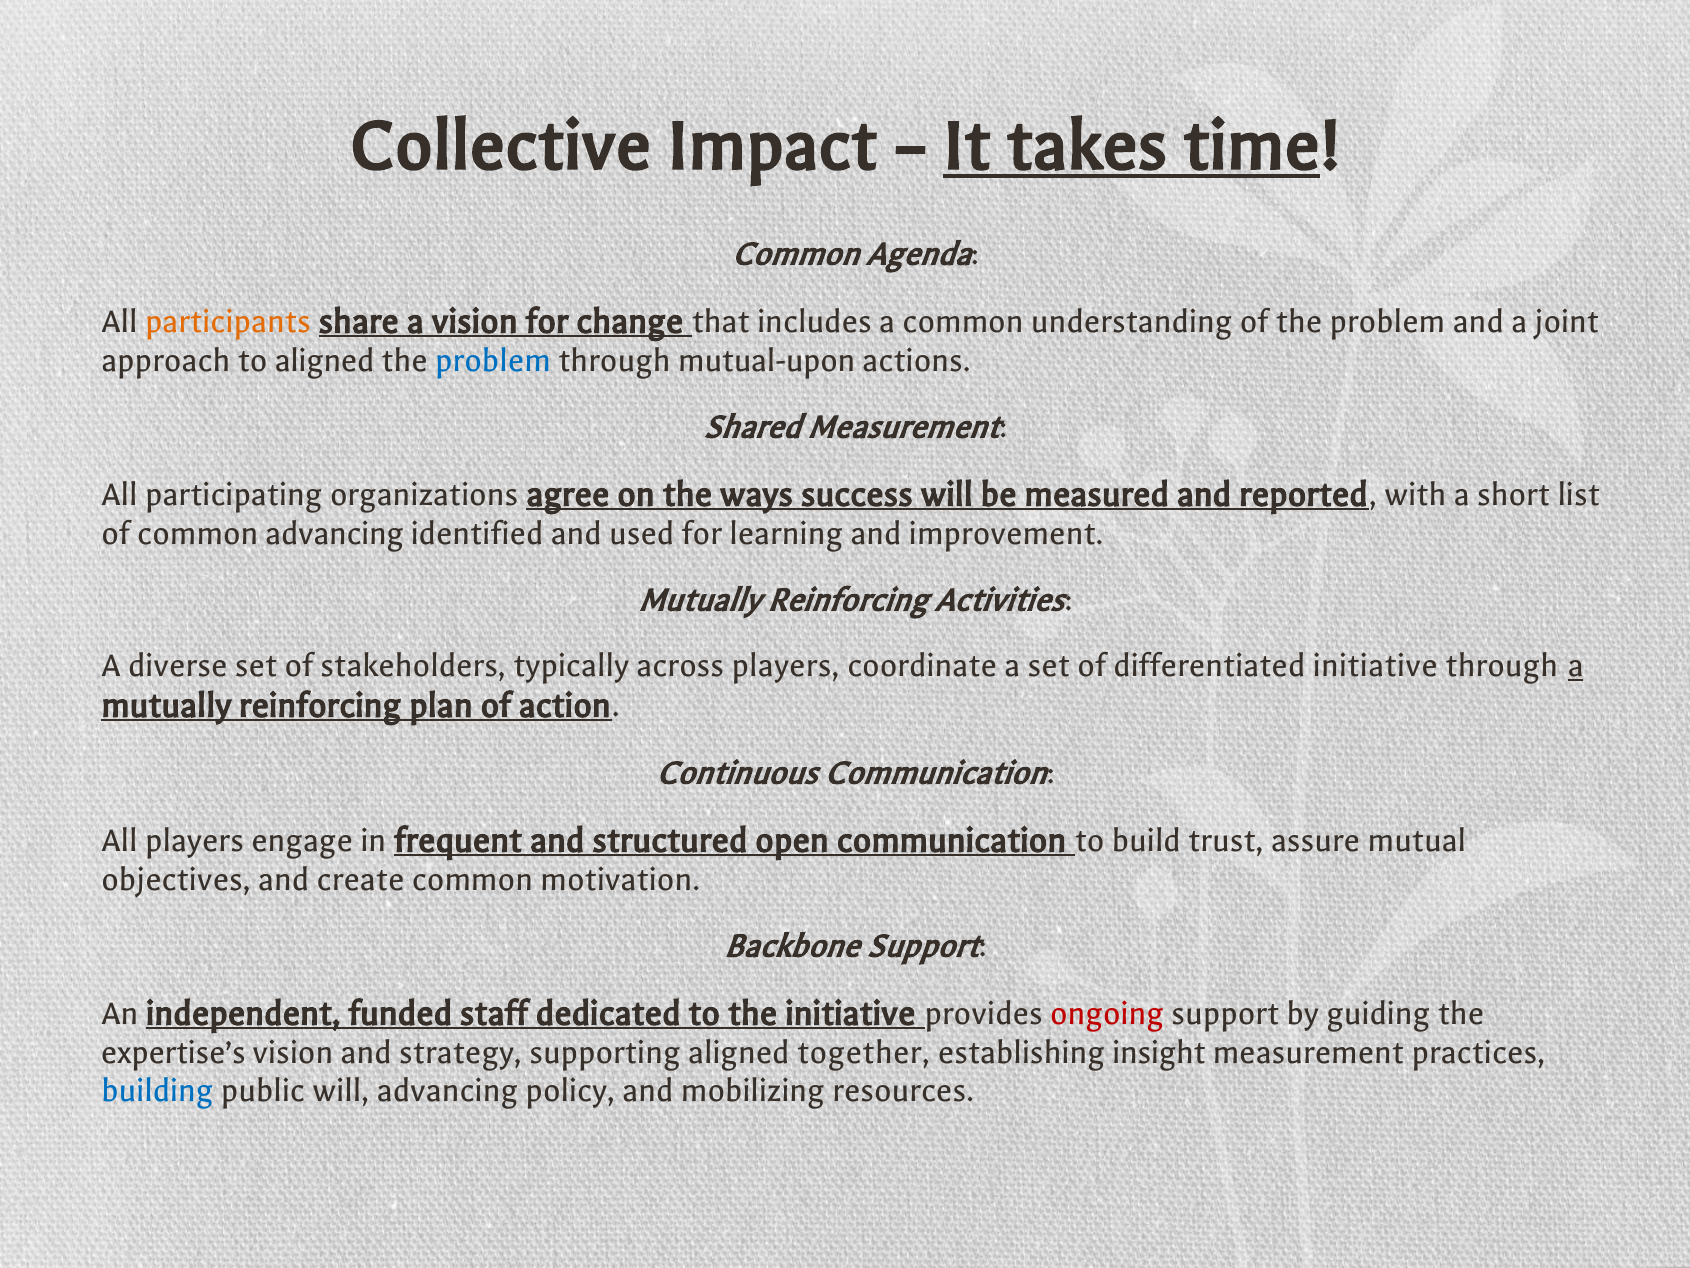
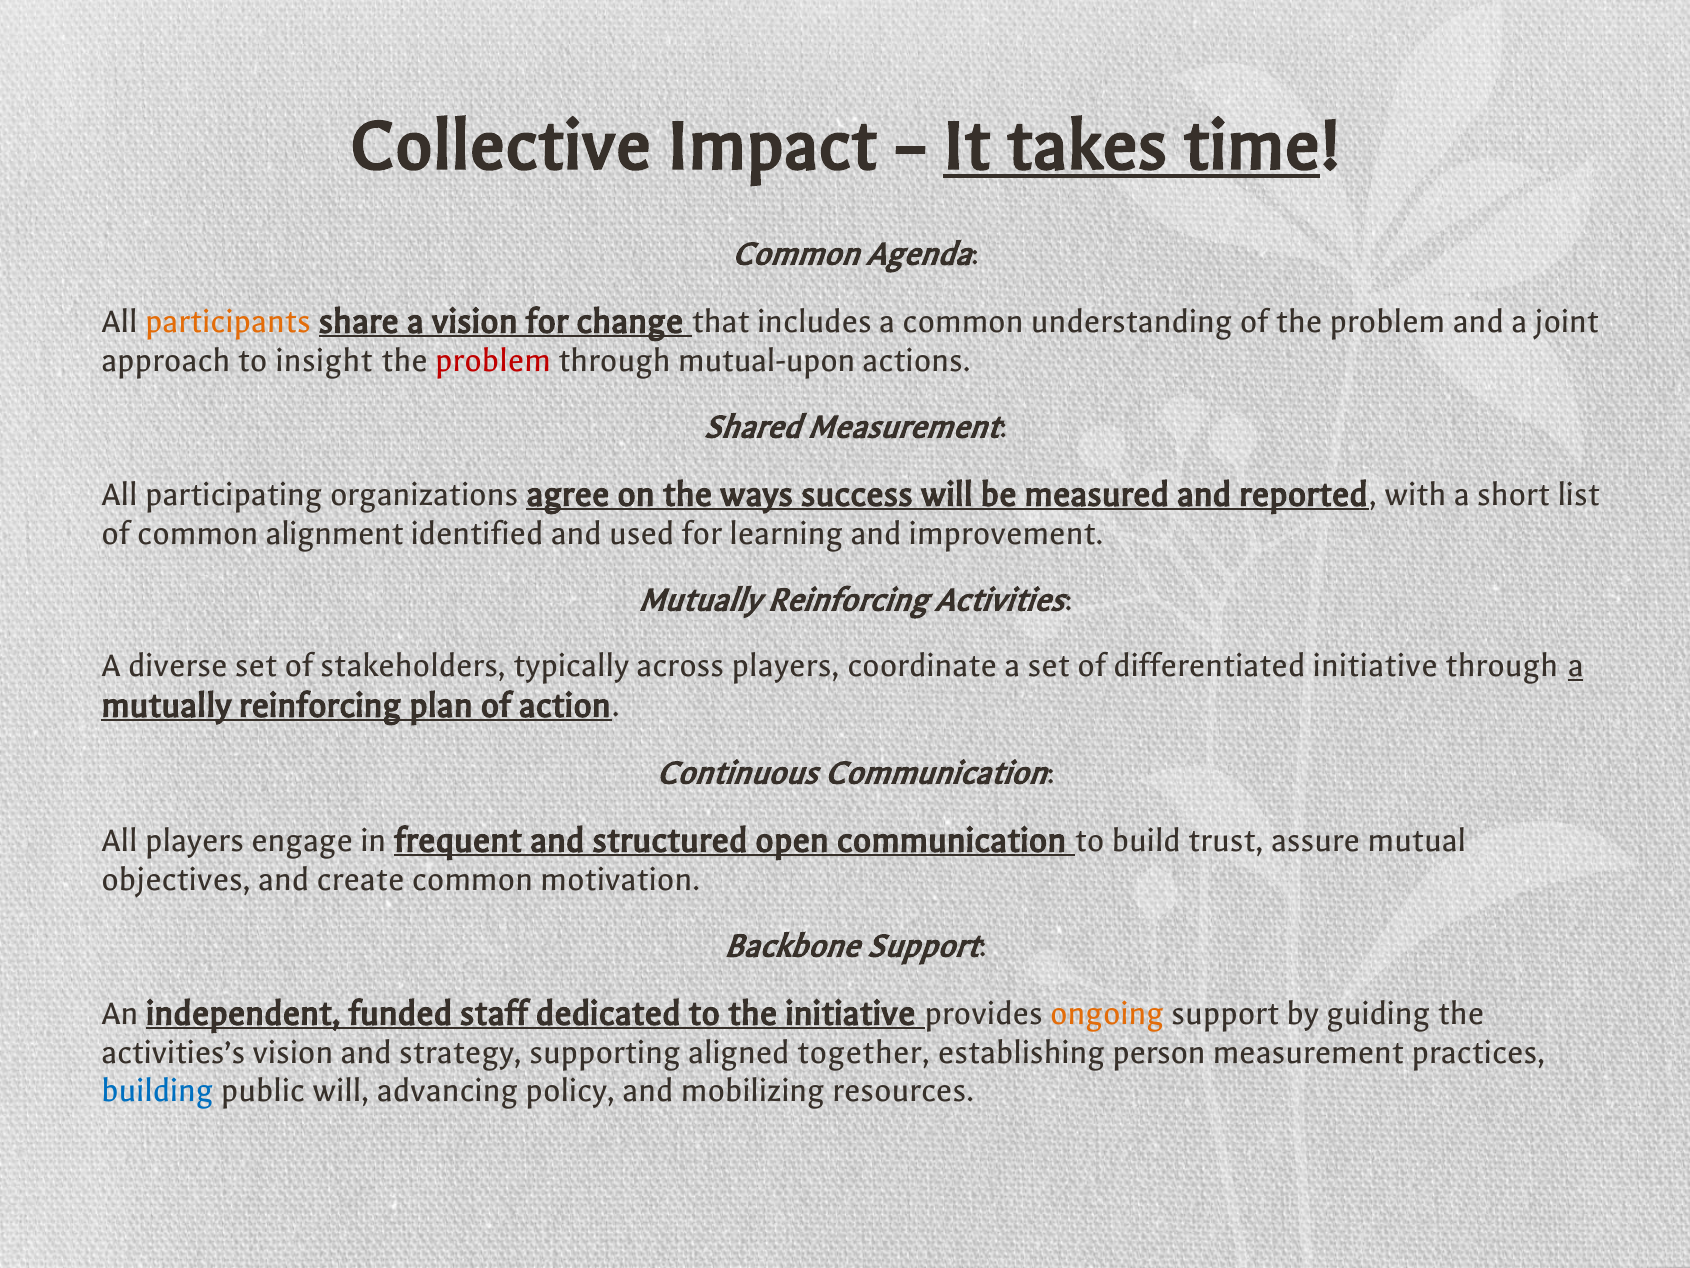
to aligned: aligned -> insight
problem at (493, 359) colour: blue -> red
common advancing: advancing -> alignment
ongoing colour: red -> orange
expertise’s: expertise’s -> activities’s
insight: insight -> person
